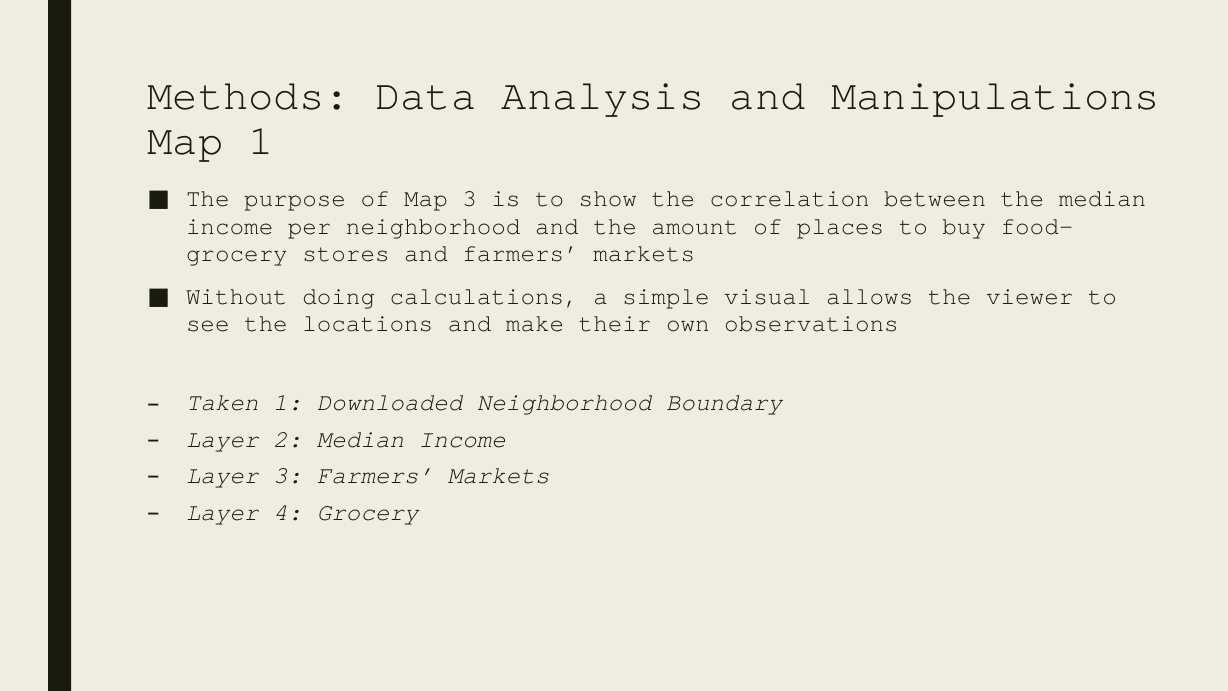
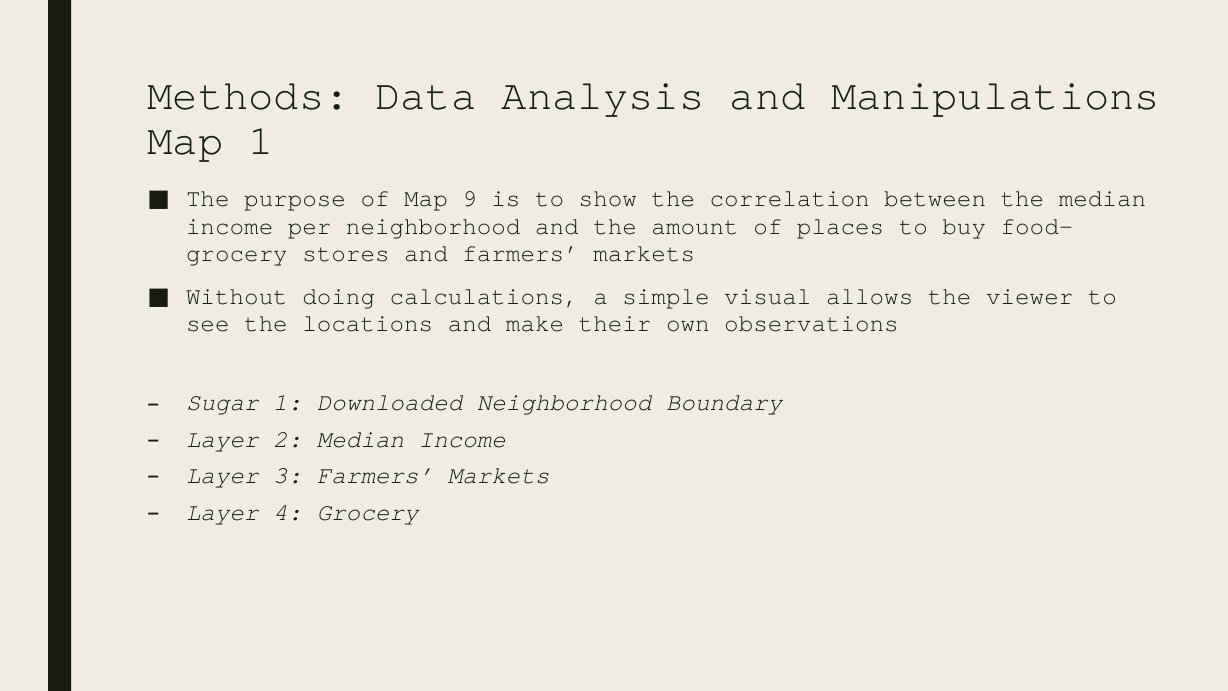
Map 3: 3 -> 9
Taken: Taken -> Sugar
